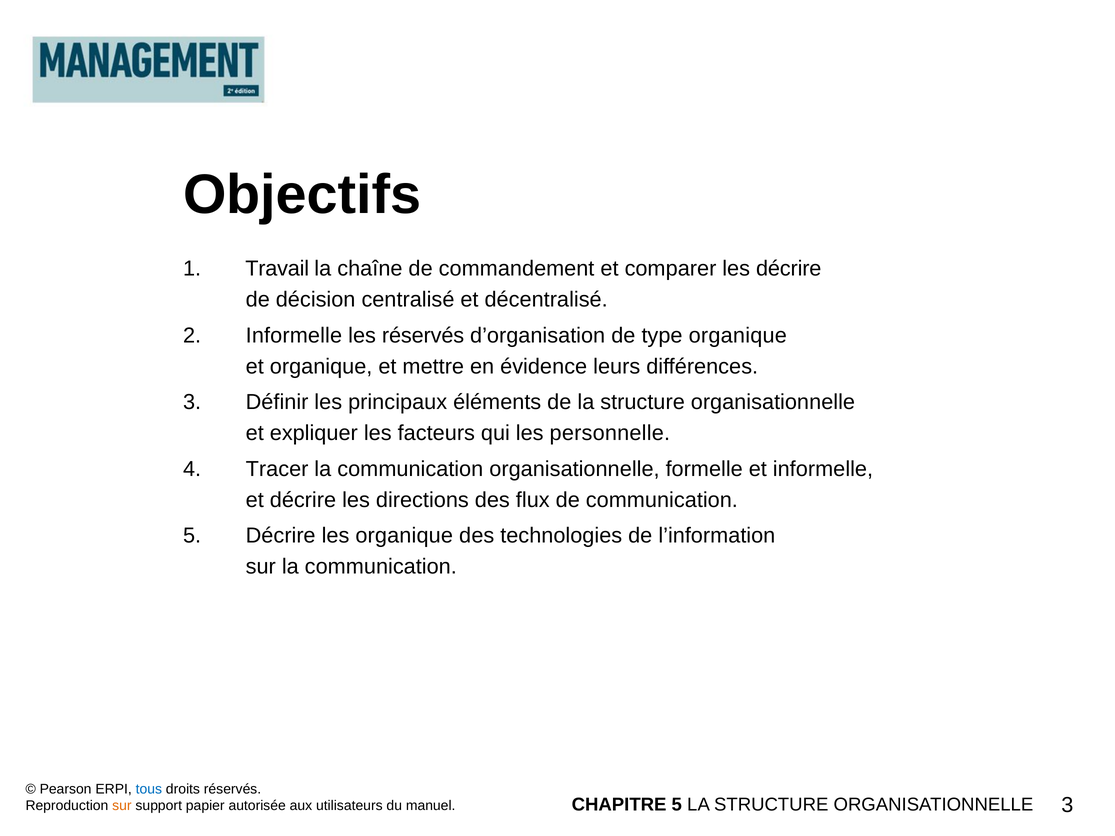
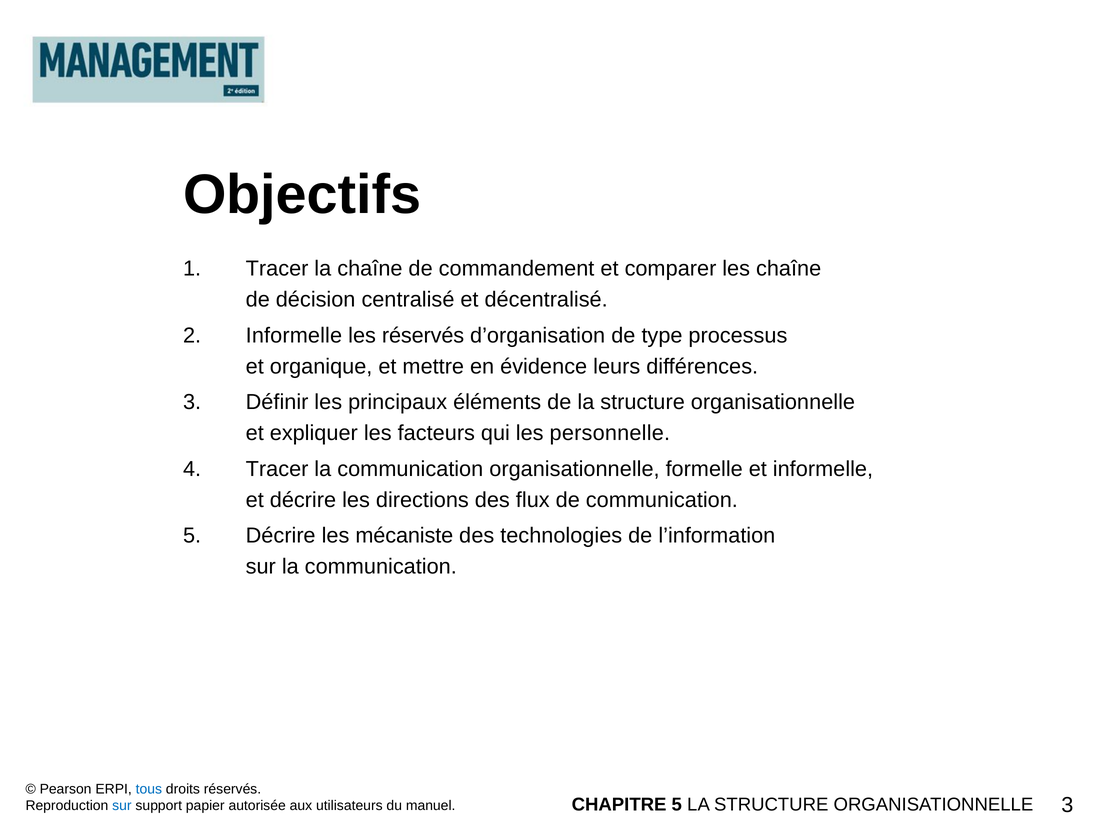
Travail at (277, 269): Travail -> Tracer
les décrire: décrire -> chaîne
type organique: organique -> processus
les organique: organique -> mécaniste
sur at (122, 806) colour: orange -> blue
